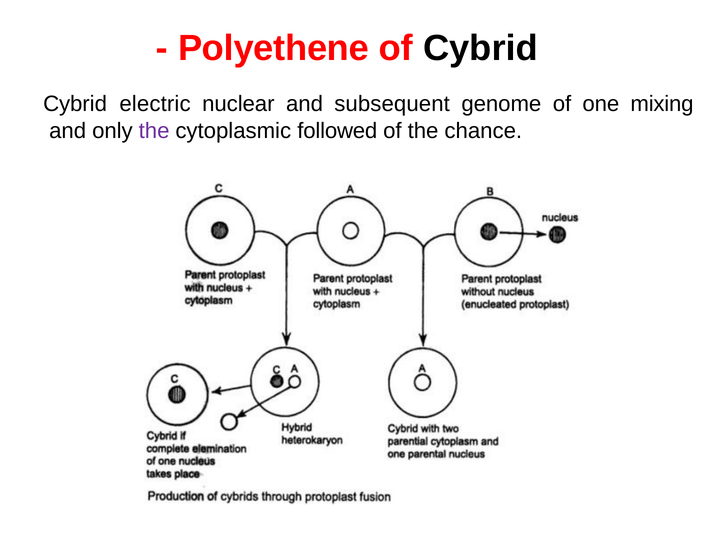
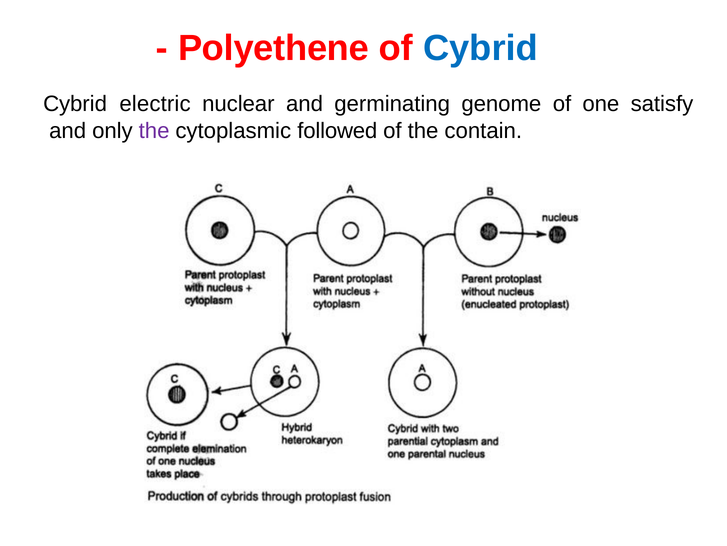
Cybrid at (480, 48) colour: black -> blue
subsequent: subsequent -> germinating
mixing: mixing -> satisfy
chance: chance -> contain
